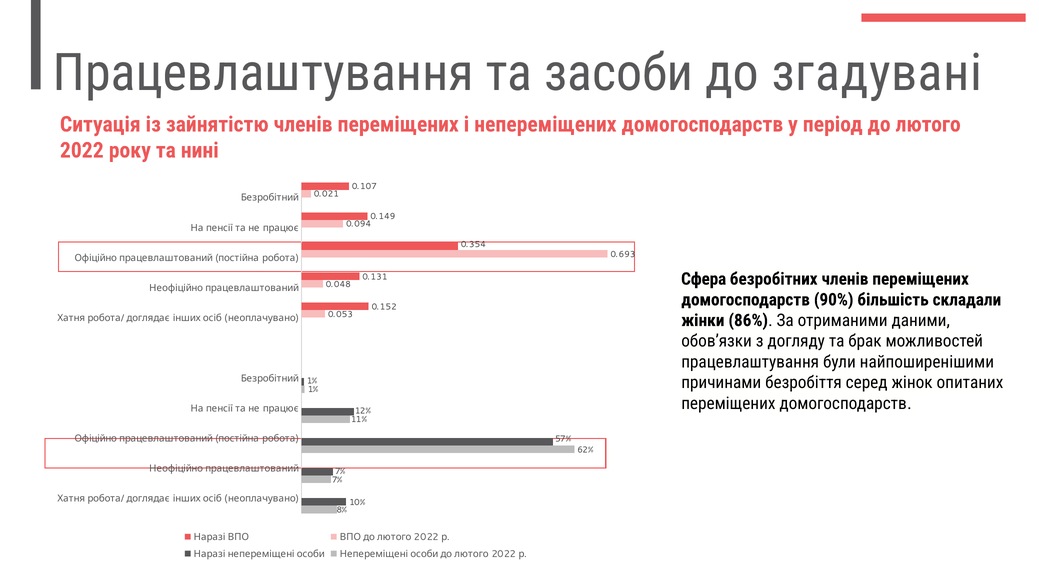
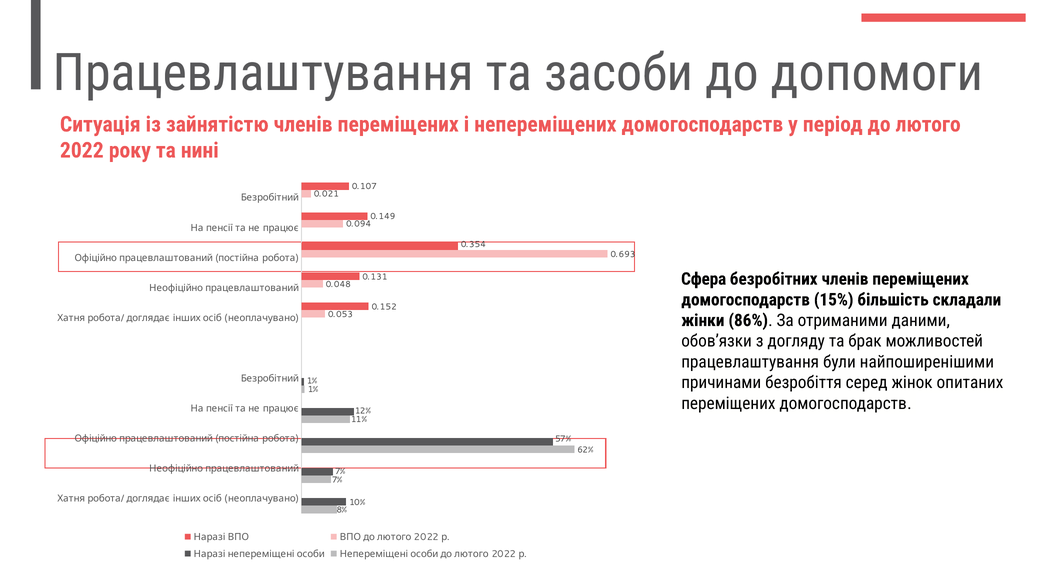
згадувані: згадувані -> допомоги
90%: 90% -> 15%
